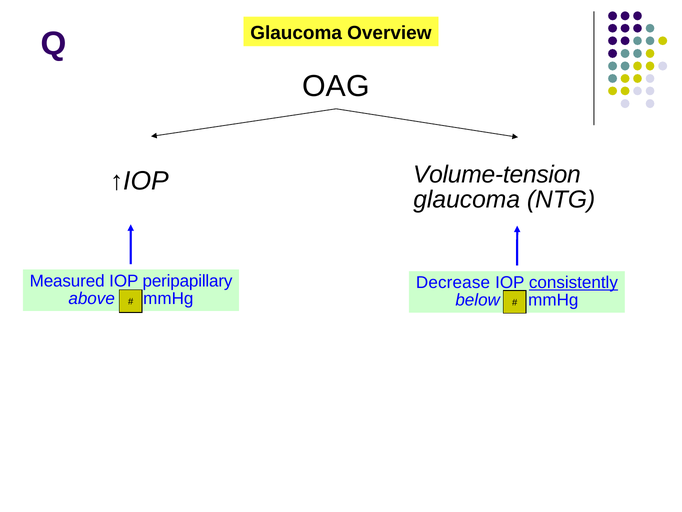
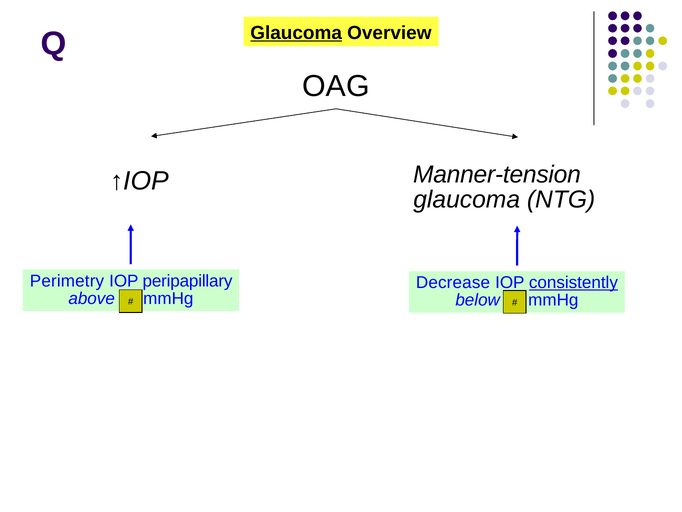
Glaucoma at (296, 33) underline: none -> present
Volume-tension: Volume-tension -> Manner-tension
Measured: Measured -> Perimetry
